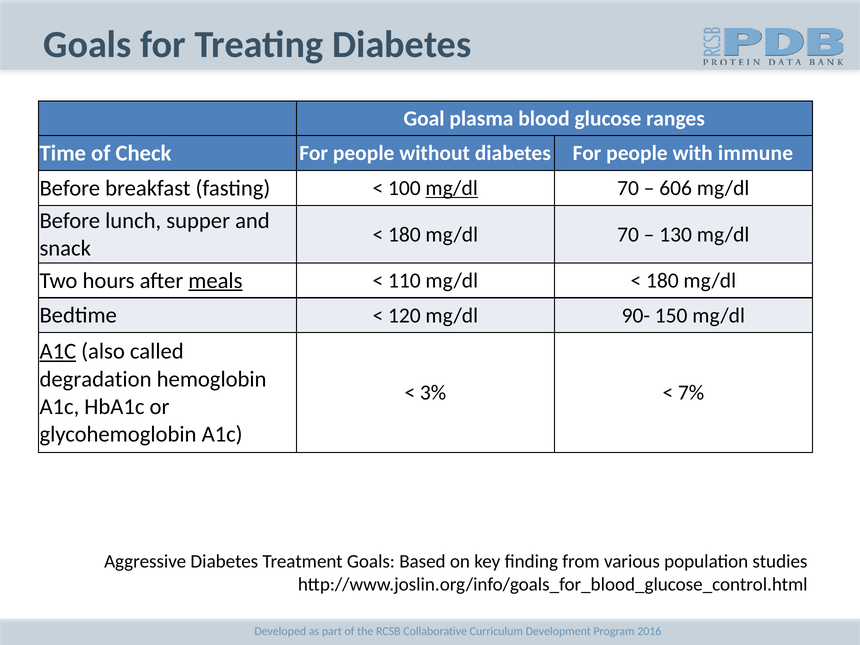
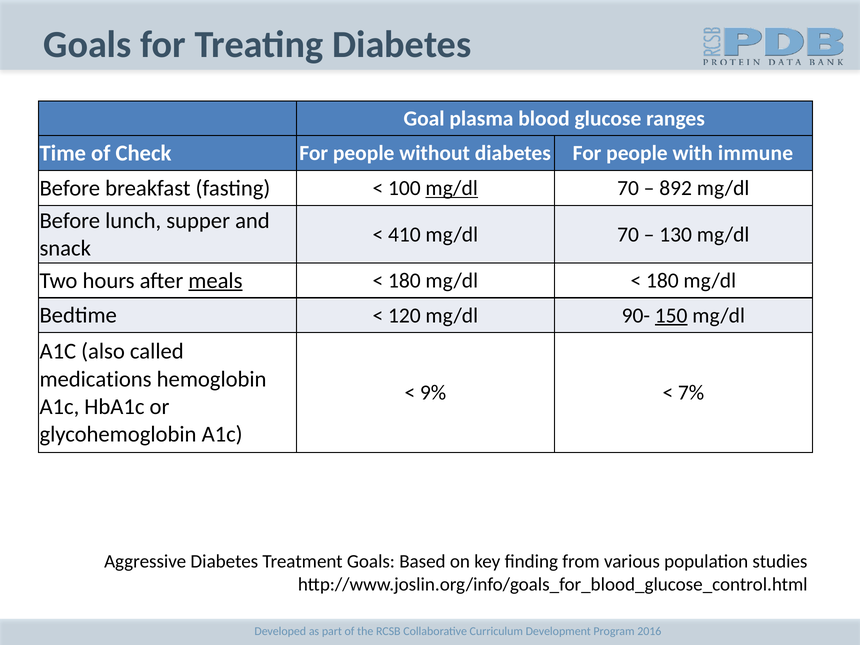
606: 606 -> 892
180 at (404, 234): 180 -> 410
110 at (404, 281): 110 -> 180
150 underline: none -> present
A1C at (58, 352) underline: present -> none
degradation: degradation -> medications
3%: 3% -> 9%
